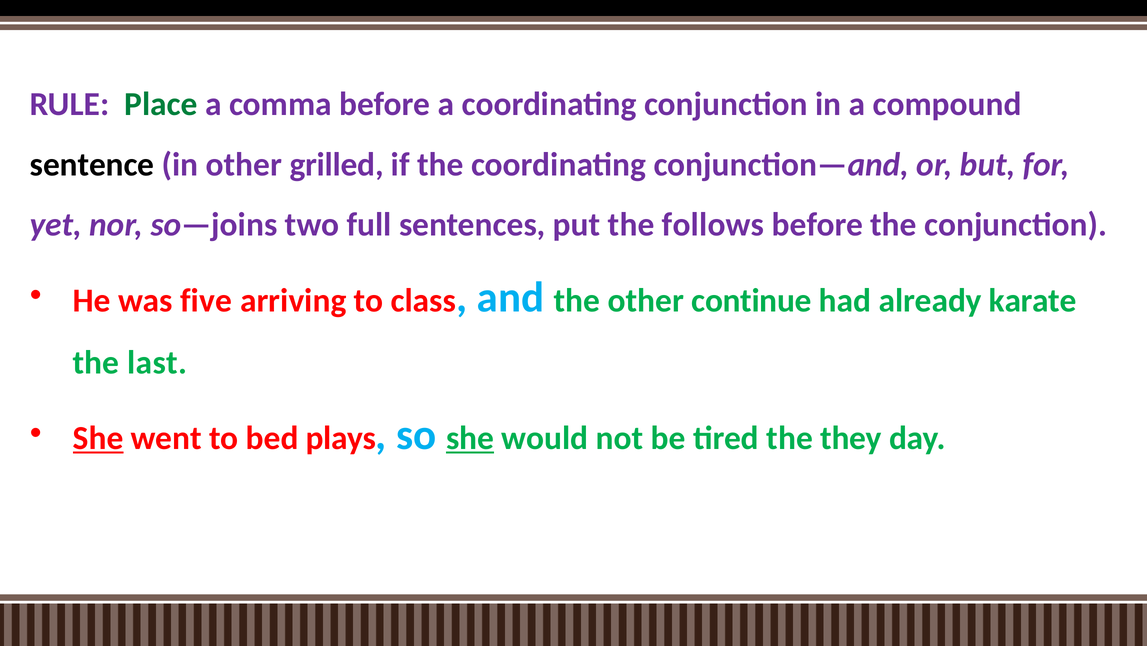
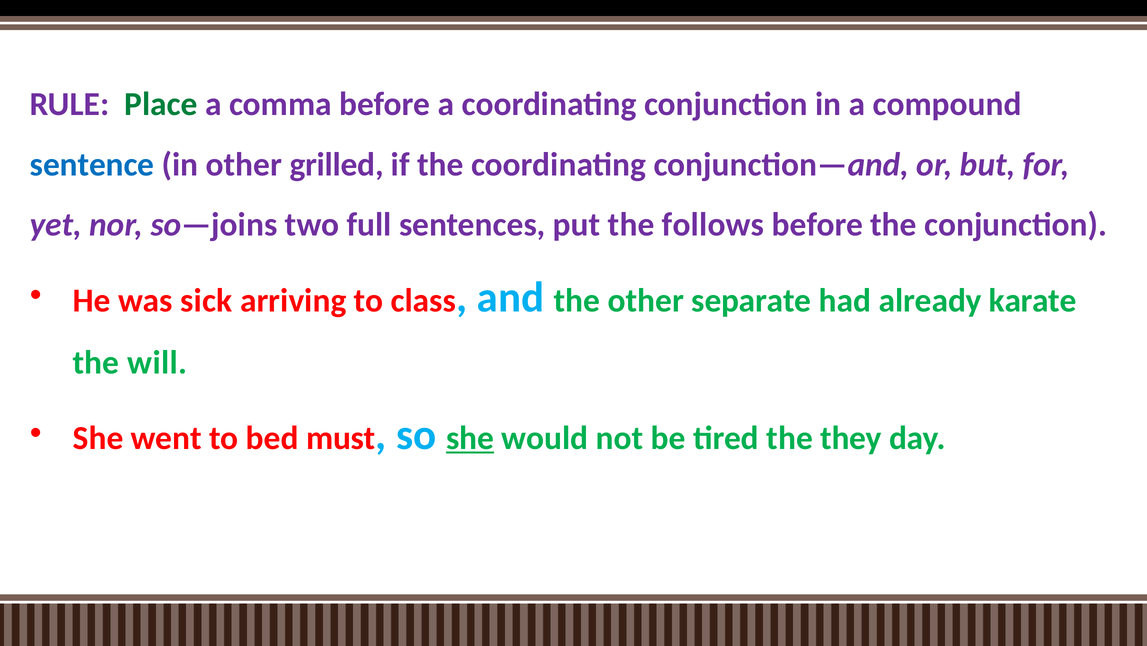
sentence colour: black -> blue
five: five -> sick
continue: continue -> separate
last: last -> will
She at (98, 438) underline: present -> none
plays: plays -> must
